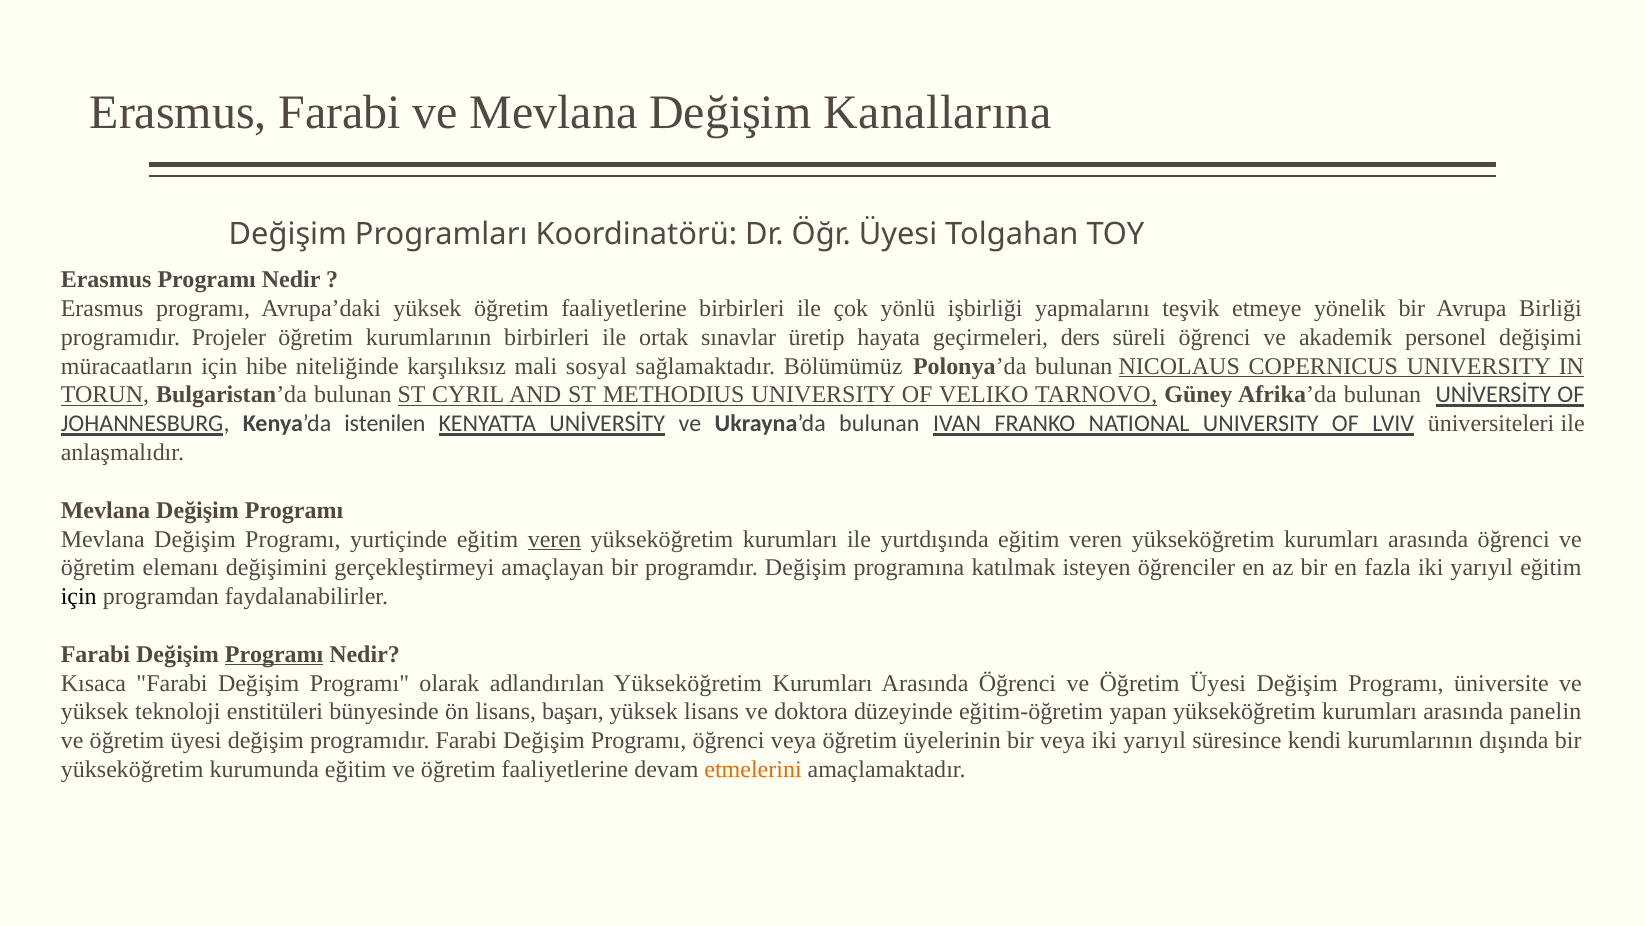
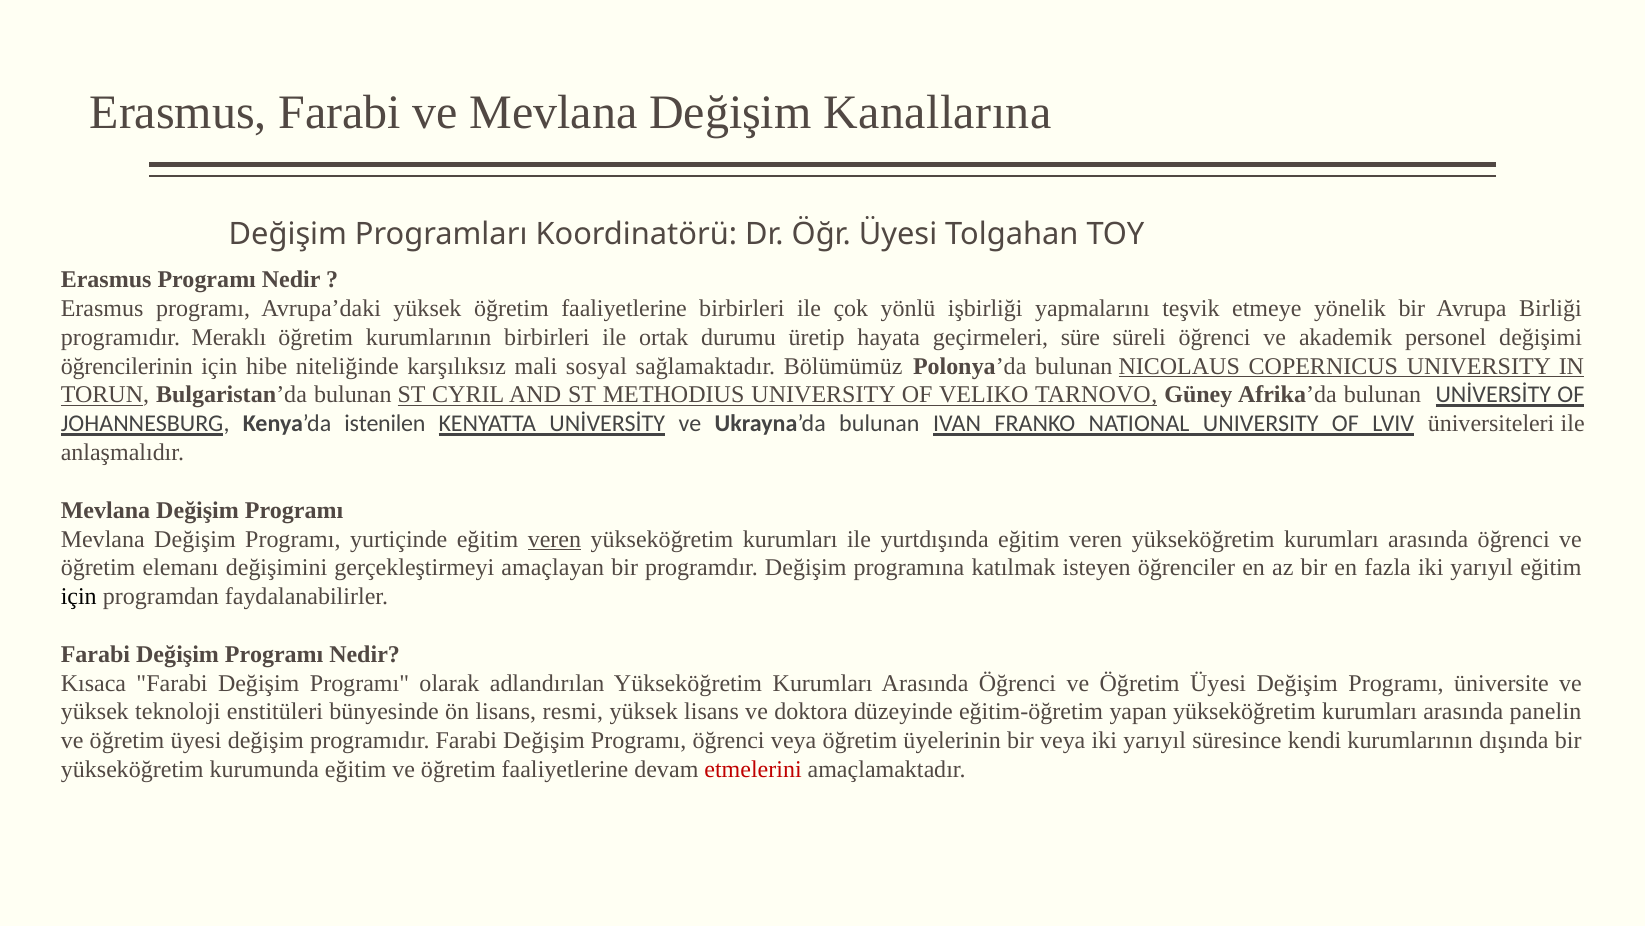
Projeler: Projeler -> Meraklı
sınavlar: sınavlar -> durumu
ders: ders -> süre
müracaatların: müracaatların -> öğrencilerinin
Programı at (274, 654) underline: present -> none
başarı: başarı -> resmi
etmelerini colour: orange -> red
